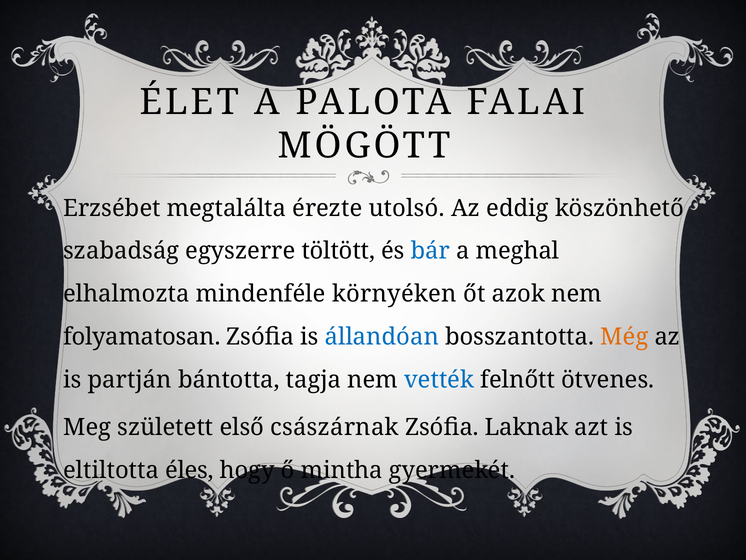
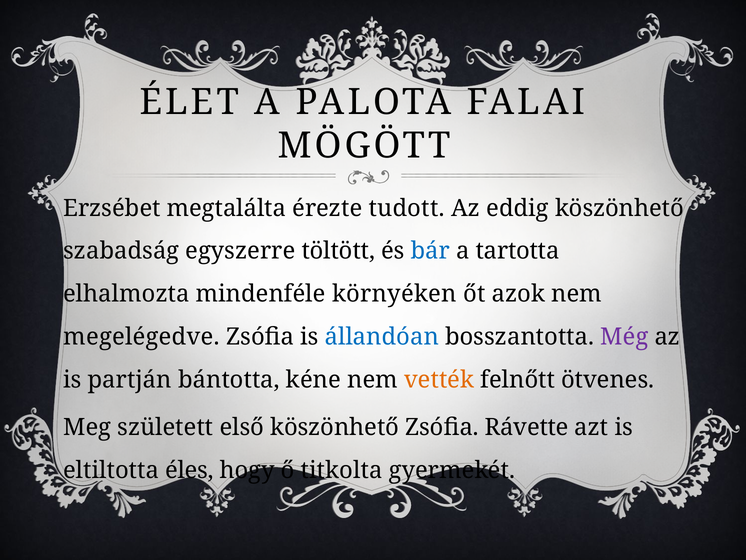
utolsó: utolsó -> tudott
meghal: meghal -> tartotta
folyamatosan: folyamatosan -> megelégedve
Még colour: orange -> purple
tagja: tagja -> kéne
vették colour: blue -> orange
első császárnak: császárnak -> köszönhető
Laknak: Laknak -> Rávette
mintha: mintha -> titkolta
